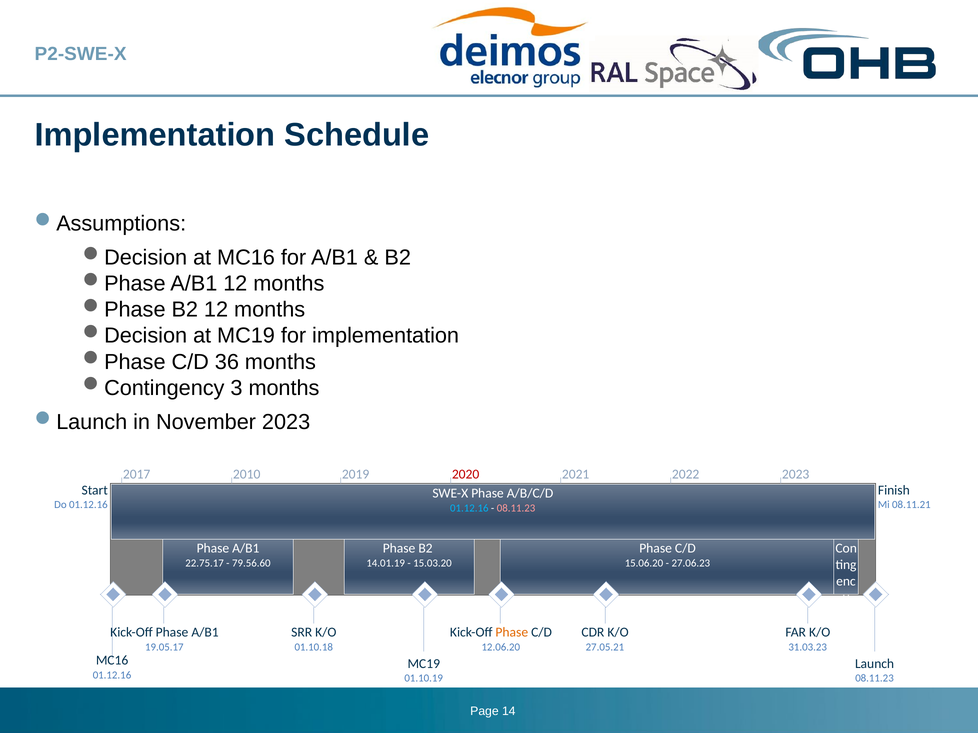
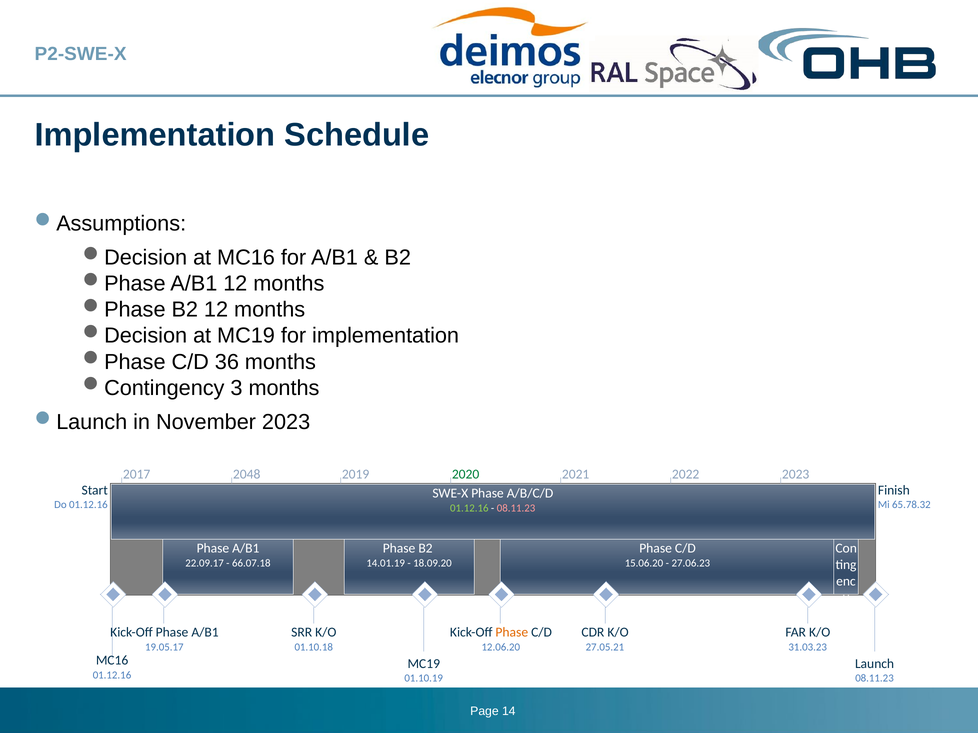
2010: 2010 -> 2048
2020 colour: red -> green
08.11.21: 08.11.21 -> 65.78.32
01.12.16 at (469, 508) colour: light blue -> light green
22.75.17: 22.75.17 -> 22.09.17
79.56.60: 79.56.60 -> 66.07.18
15.03.20: 15.03.20 -> 18.09.20
